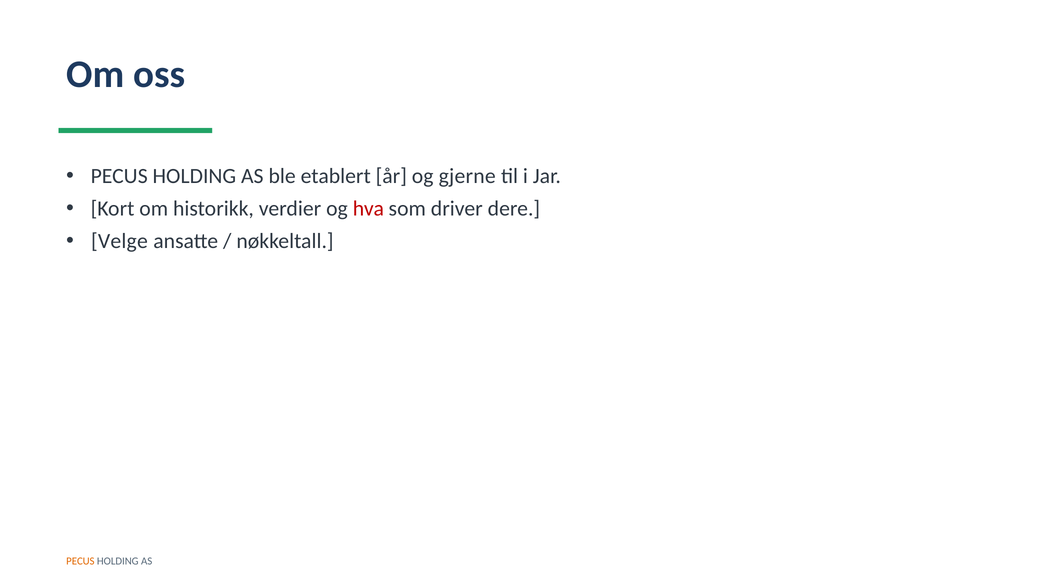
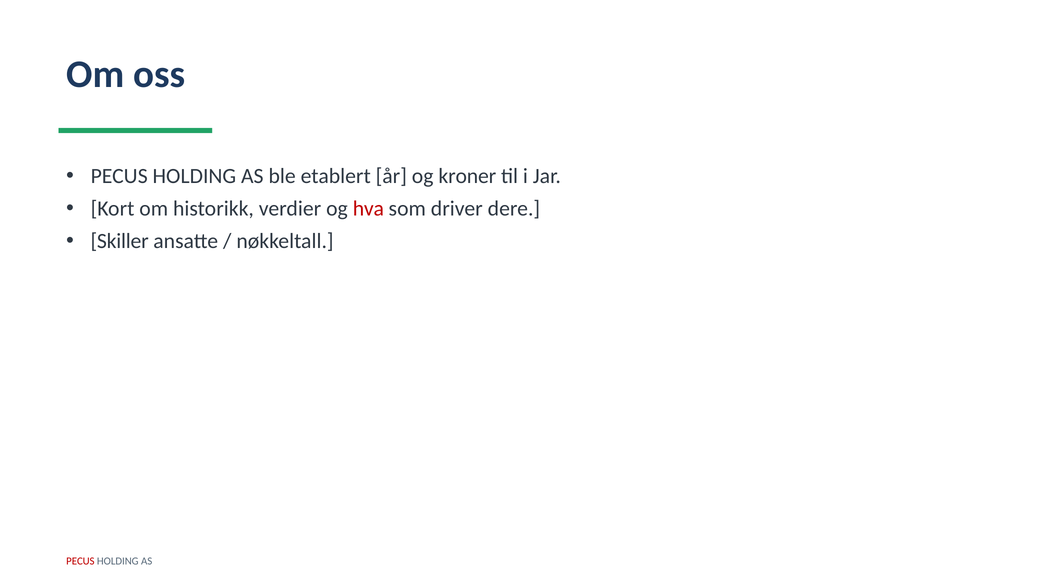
gjerne: gjerne -> kroner
Velge: Velge -> Skiller
PECUS at (80, 562) colour: orange -> red
